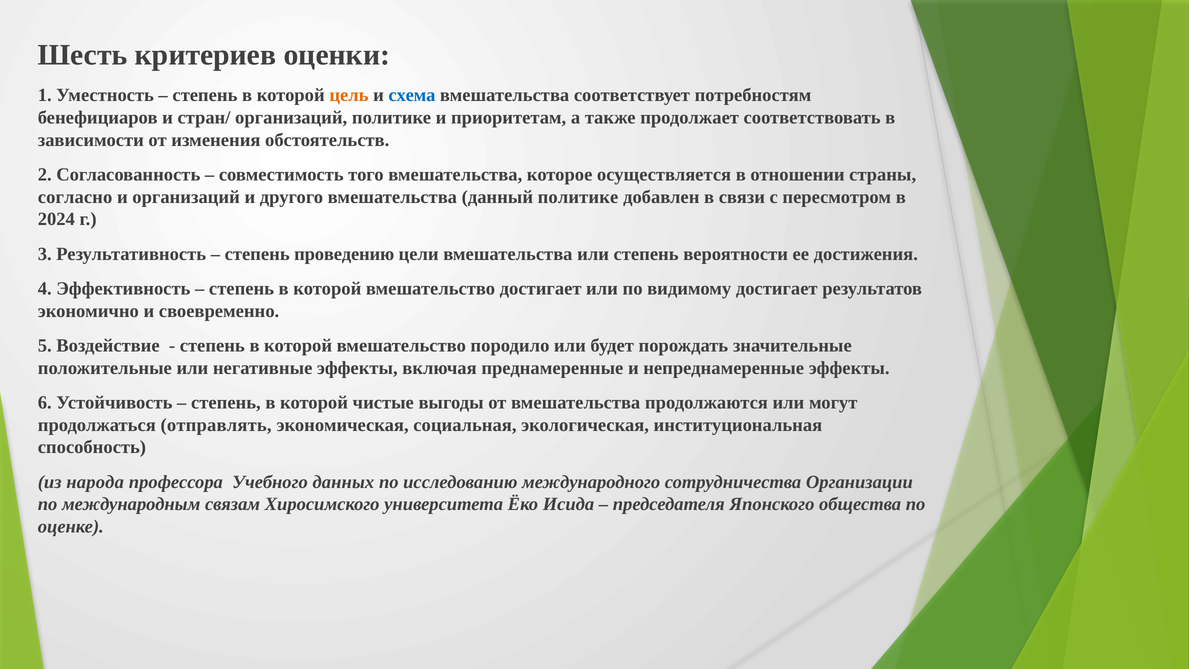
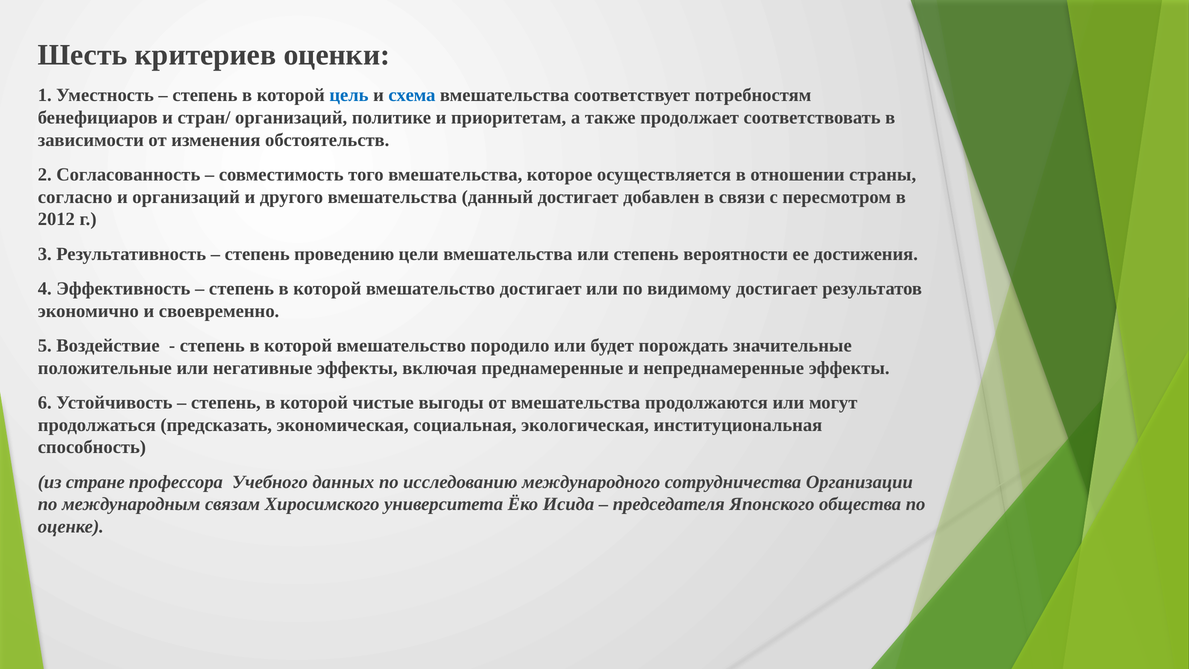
цель colour: orange -> blue
данный политике: политике -> достигает
2024: 2024 -> 2012
отправлять: отправлять -> предсказать
народа: народа -> стране
